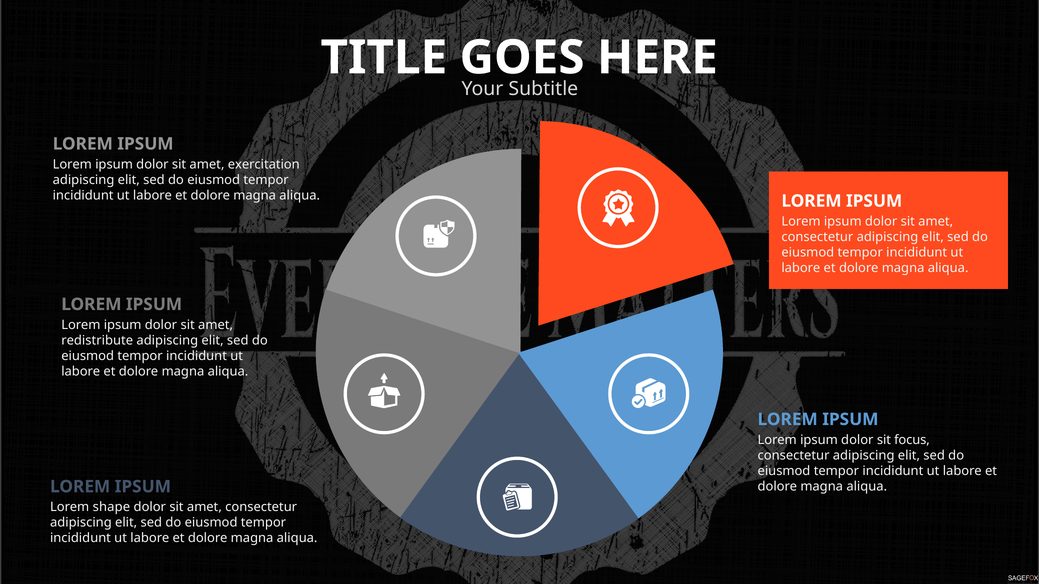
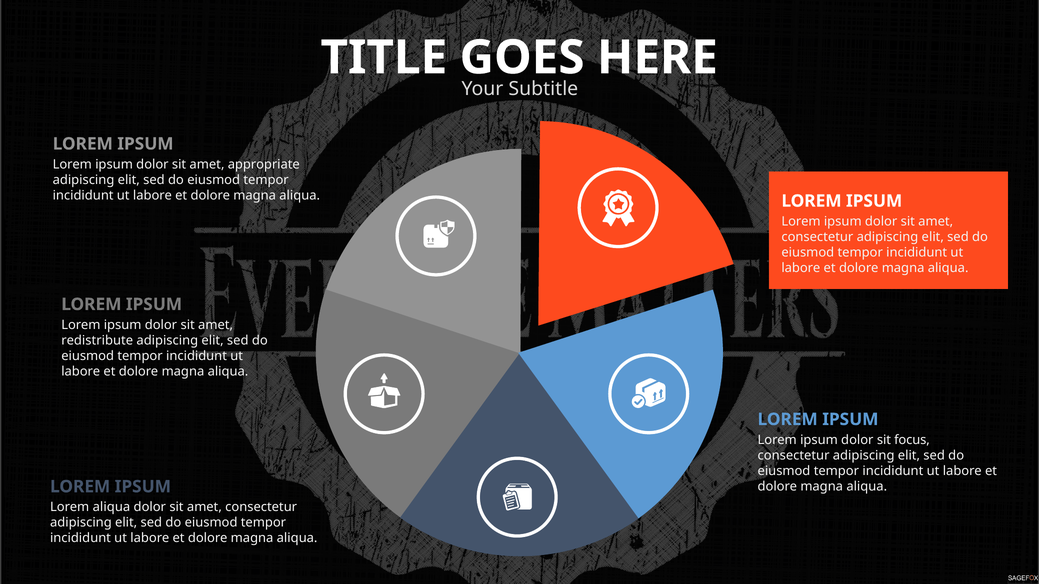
exercitation: exercitation -> appropriate
Lorem shape: shape -> aliqua
